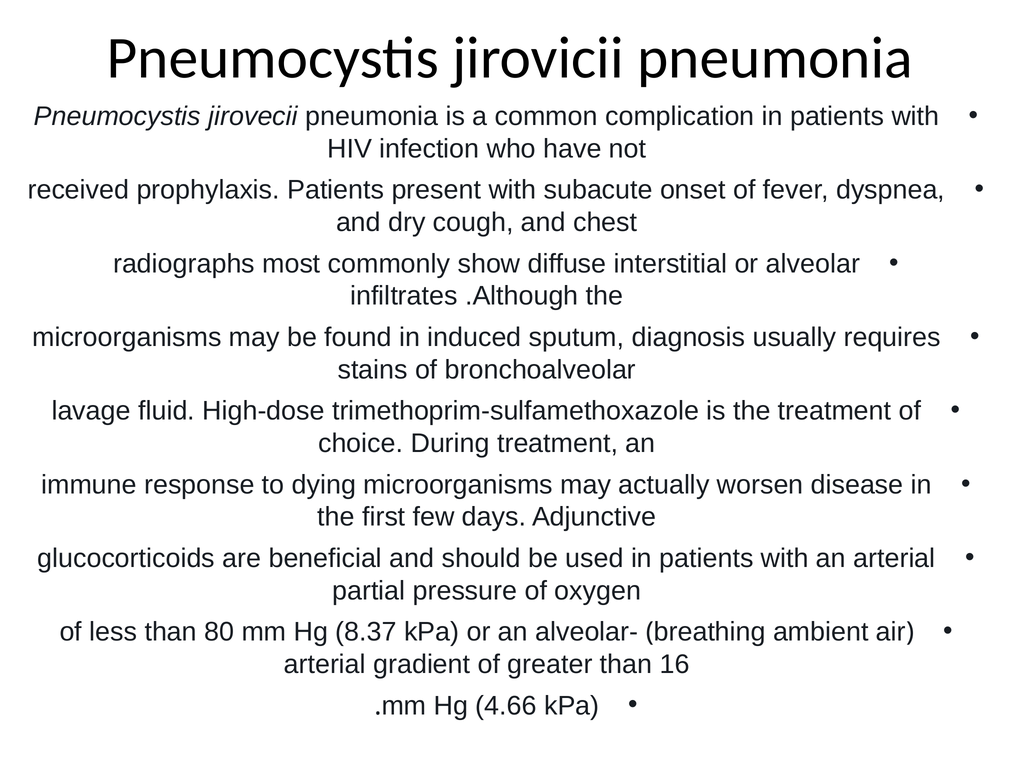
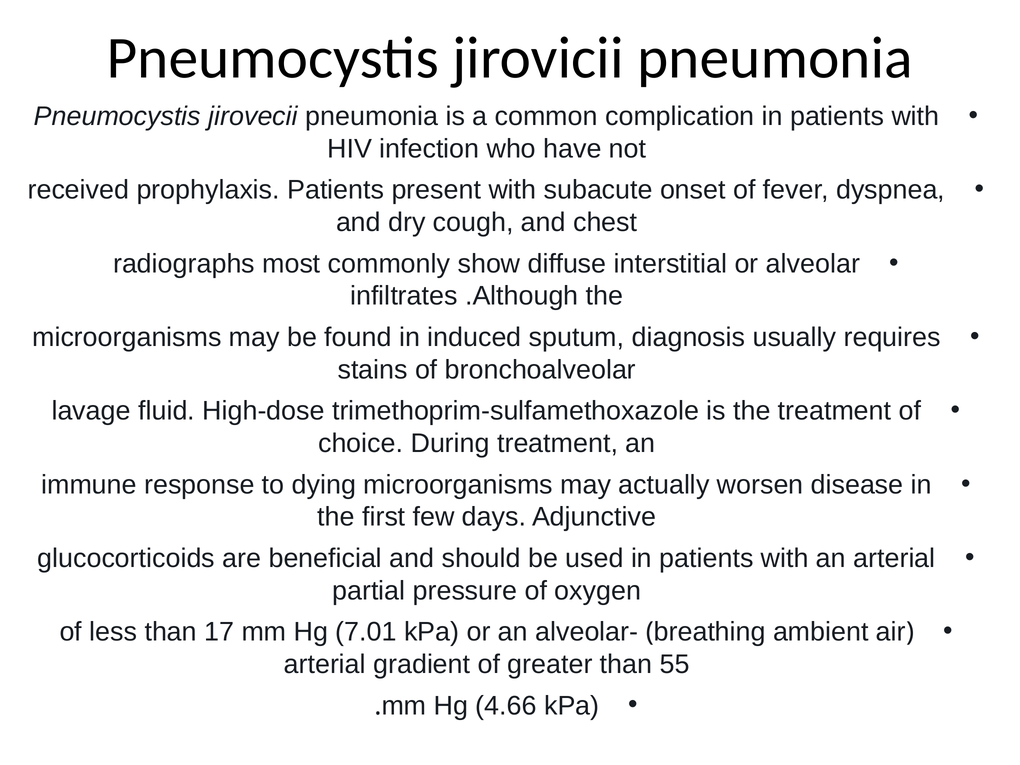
80: 80 -> 17
8.37: 8.37 -> 7.01
16: 16 -> 55
